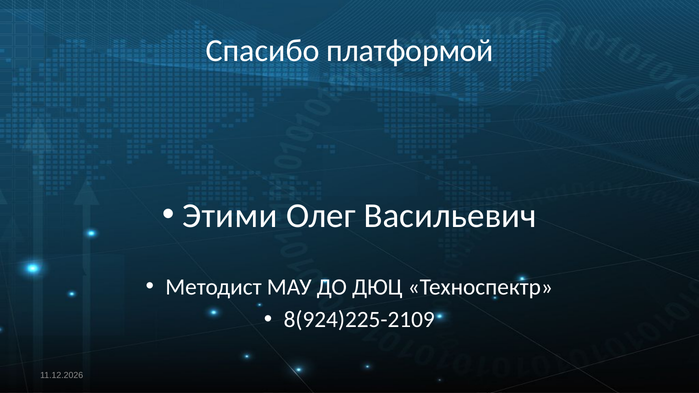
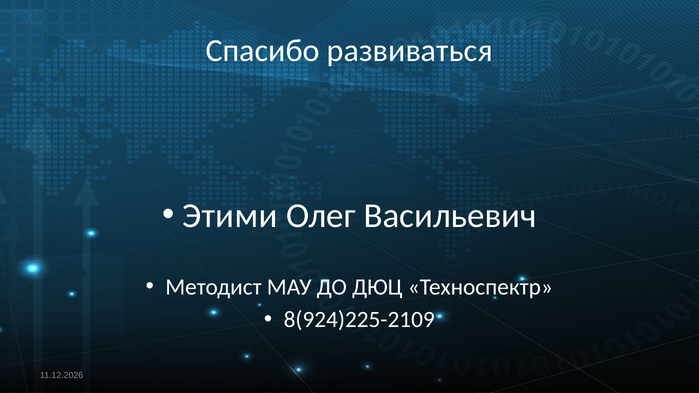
платформой: платформой -> развиваться
